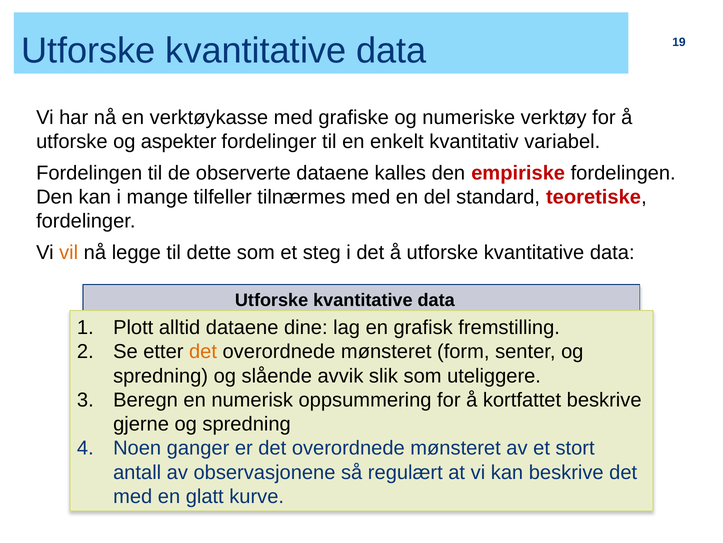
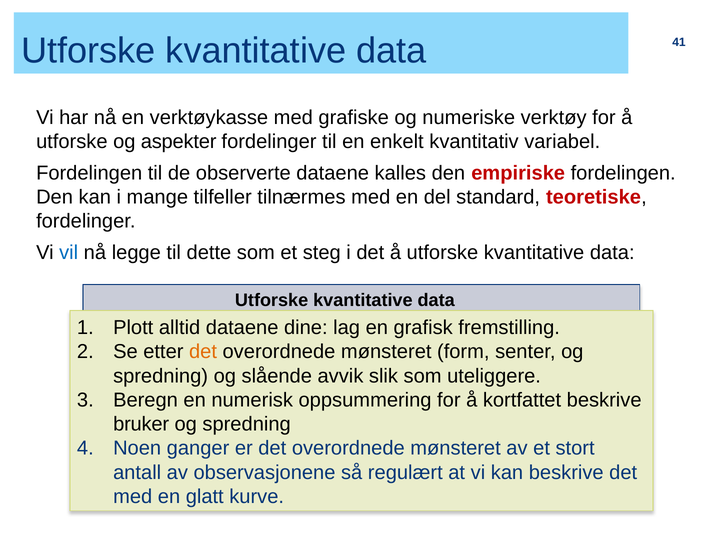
19: 19 -> 41
vil colour: orange -> blue
gjerne: gjerne -> bruker
